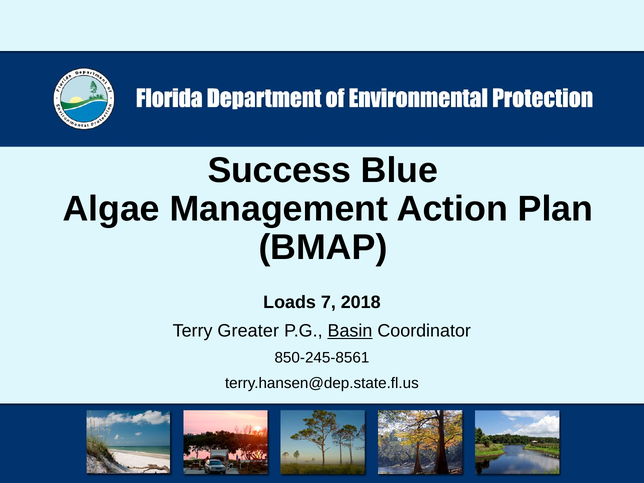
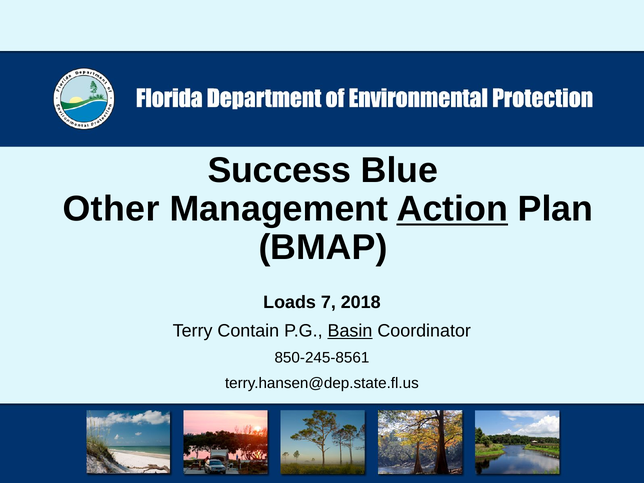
Algae: Algae -> Other
Action underline: none -> present
Greater: Greater -> Contain
